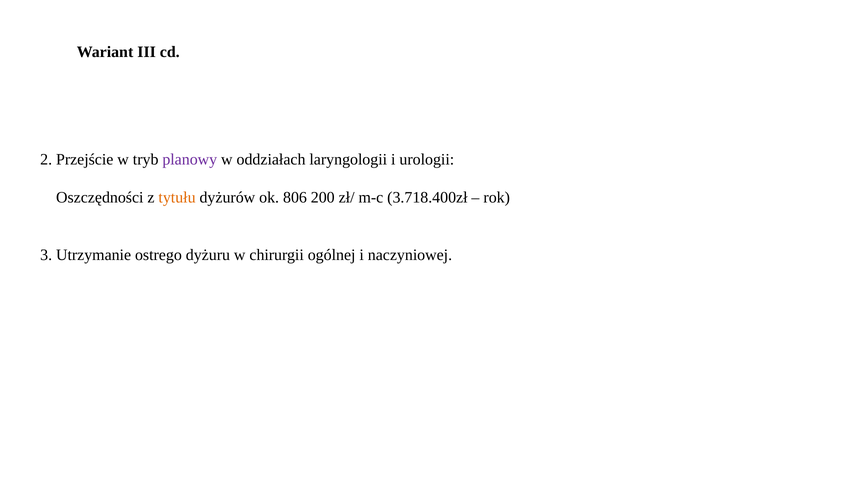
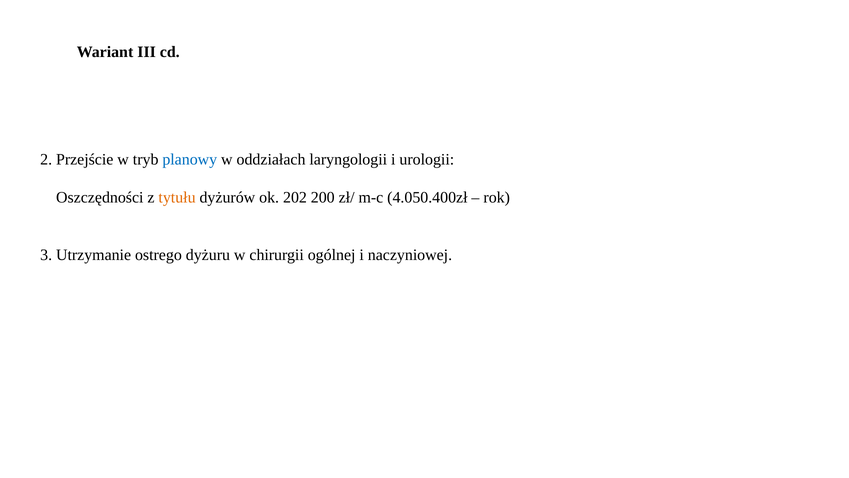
planowy colour: purple -> blue
806: 806 -> 202
3.718.400zł: 3.718.400zł -> 4.050.400zł
